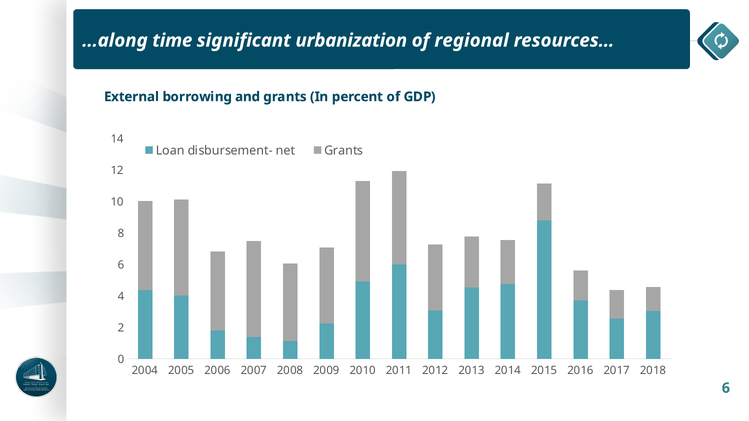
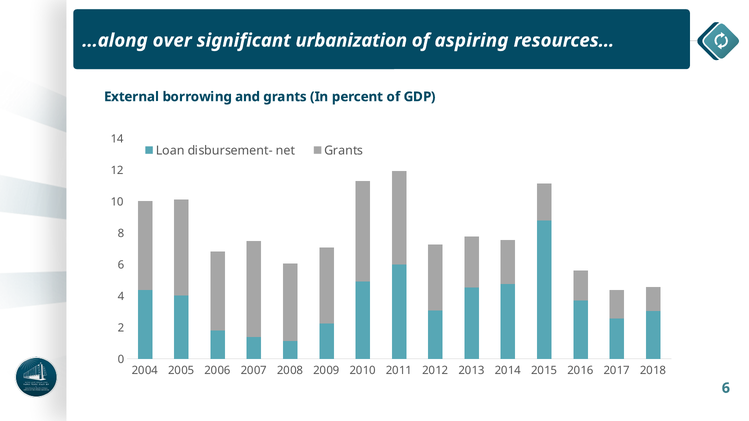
time: time -> over
regional: regional -> aspiring
